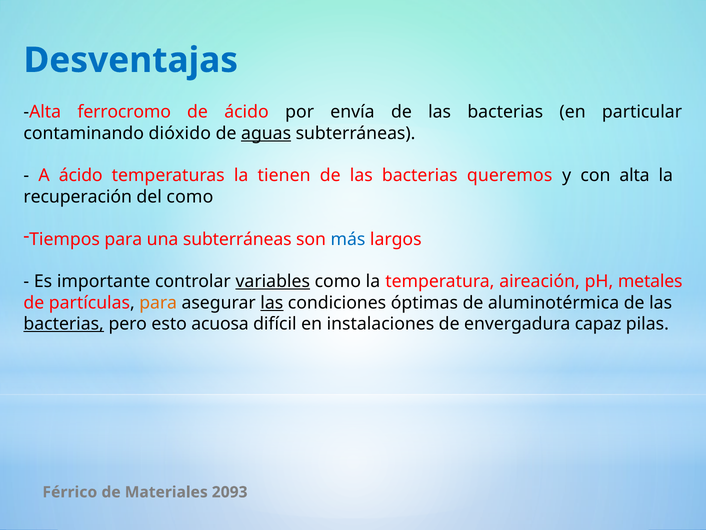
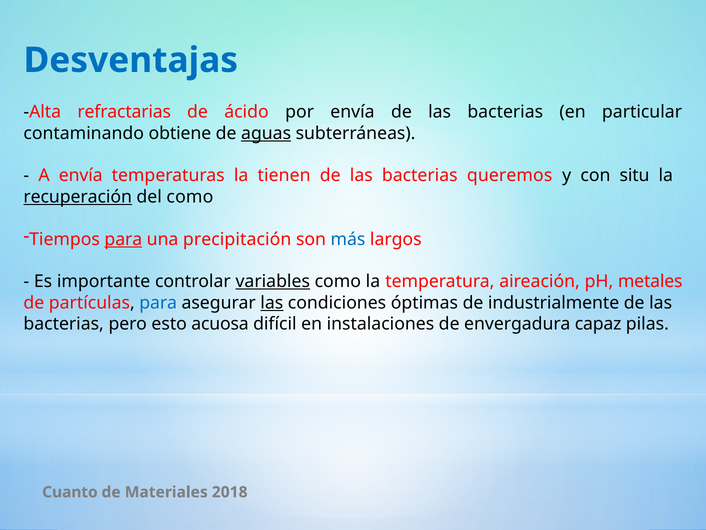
ferrocromo: ferrocromo -> refractarias
dióxido: dióxido -> obtiene
A ácido: ácido -> envía
con alta: alta -> situ
recuperación underline: none -> present
para at (123, 239) underline: none -> present
una subterráneas: subterráneas -> precipitación
para at (158, 303) colour: orange -> blue
aluminotérmica: aluminotérmica -> industrialmente
bacterias at (64, 324) underline: present -> none
Férrico: Férrico -> Cuanto
2093: 2093 -> 2018
